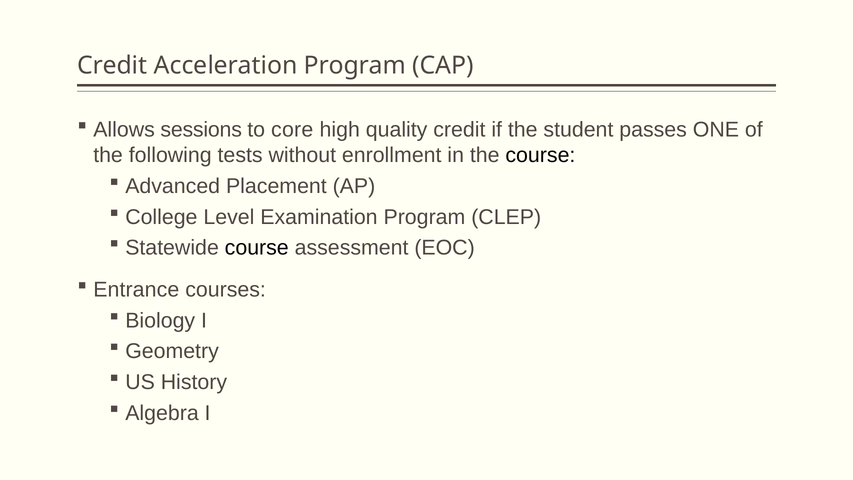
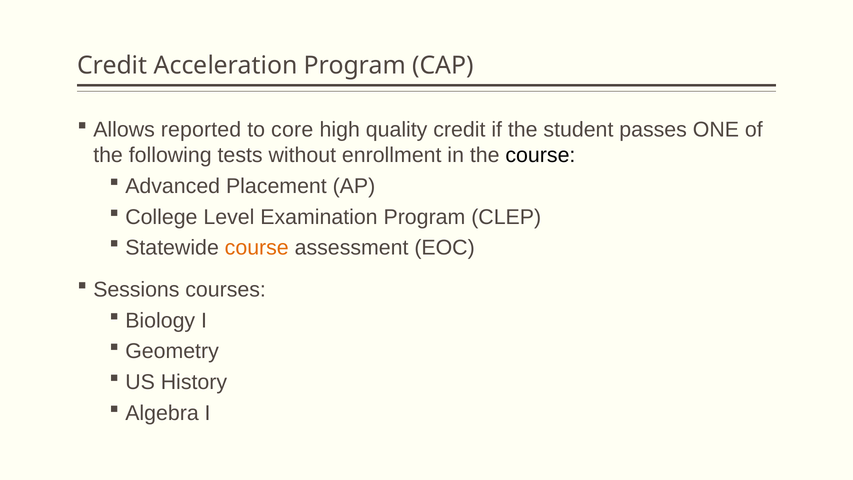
sessions: sessions -> reported
course at (257, 248) colour: black -> orange
Entrance: Entrance -> Sessions
